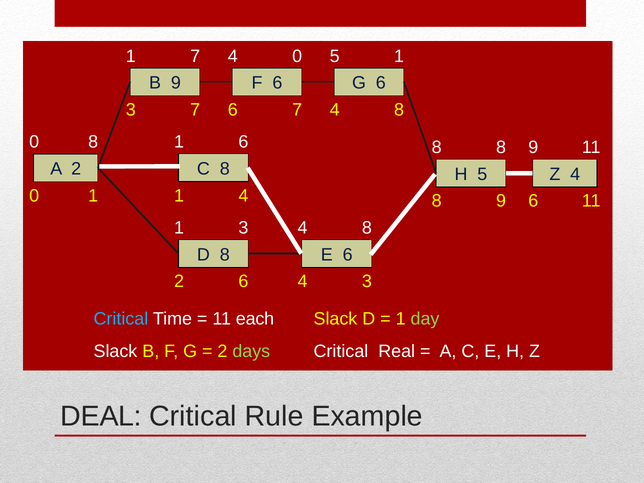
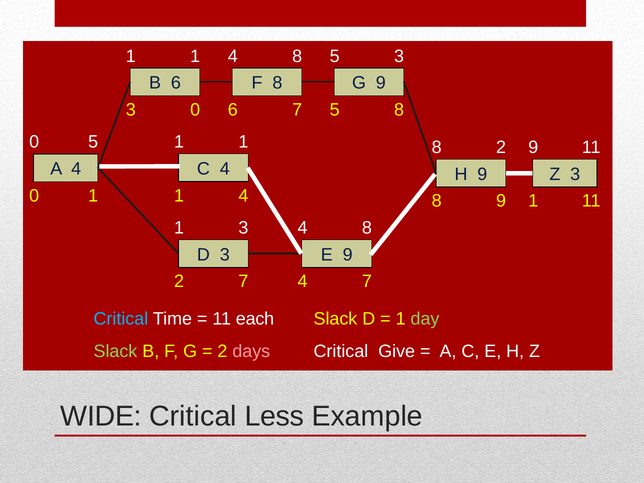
7 at (195, 56): 7 -> 1
0 at (297, 56): 0 -> 8
5 1: 1 -> 3
B 9: 9 -> 6
F 6: 6 -> 8
G 6: 6 -> 9
3 7: 7 -> 0
6 7 4: 4 -> 5
0 8: 8 -> 5
6 at (243, 142): 6 -> 1
8 at (501, 147): 8 -> 2
C 8: 8 -> 4
A 2: 2 -> 4
H 5: 5 -> 9
Z 4: 4 -> 3
9 6: 6 -> 1
D 8: 8 -> 3
E 6: 6 -> 9
2 6: 6 -> 7
4 3: 3 -> 7
Slack at (115, 351) colour: white -> light green
days colour: light green -> pink
Real: Real -> Give
DEAL: DEAL -> WIDE
Rule: Rule -> Less
